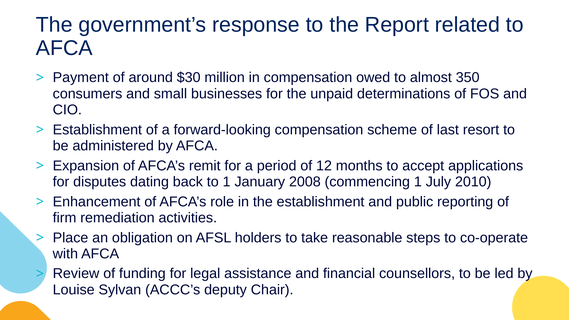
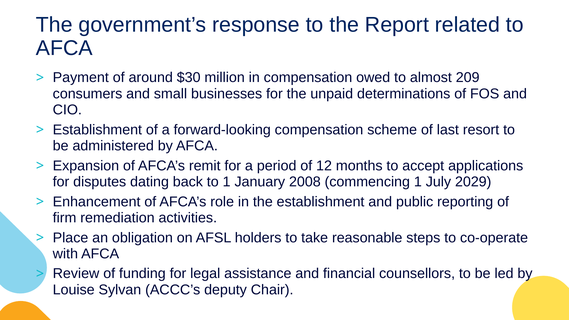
350: 350 -> 209
2010: 2010 -> 2029
